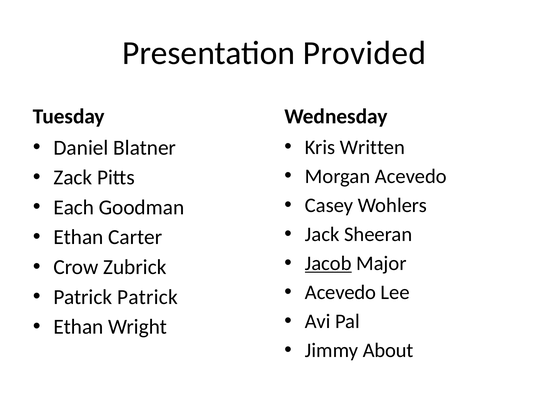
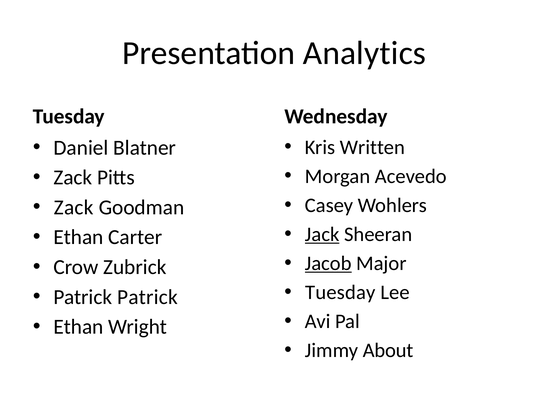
Provided: Provided -> Analytics
Each at (74, 207): Each -> Zack
Jack underline: none -> present
Acevedo at (341, 292): Acevedo -> Tuesday
